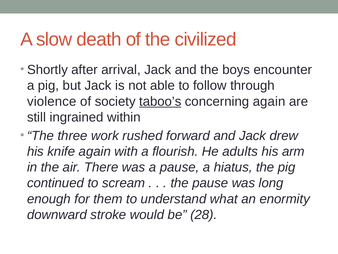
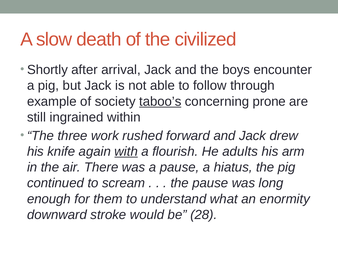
violence: violence -> example
concerning again: again -> prone
with underline: none -> present
